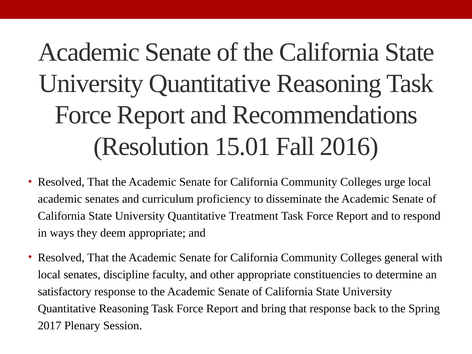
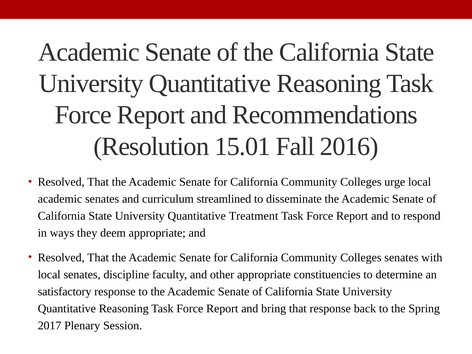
proficiency: proficiency -> streamlined
Colleges general: general -> senates
